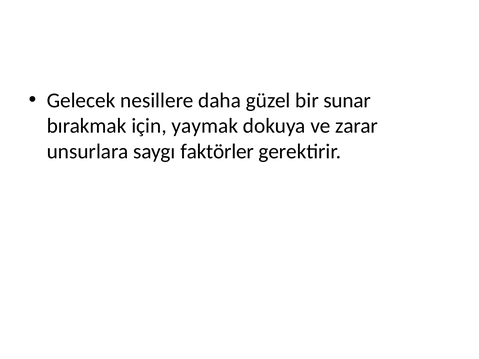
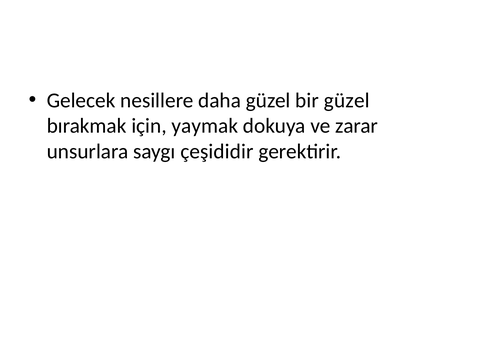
bir sunar: sunar -> güzel
faktörler: faktörler -> çeşididir
